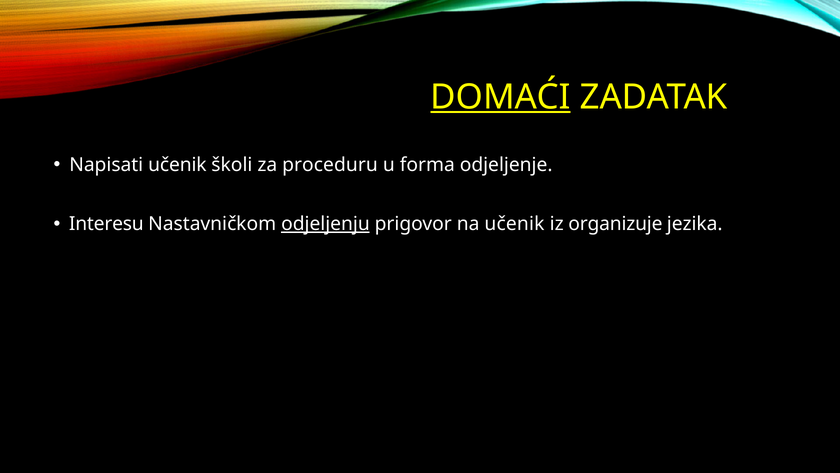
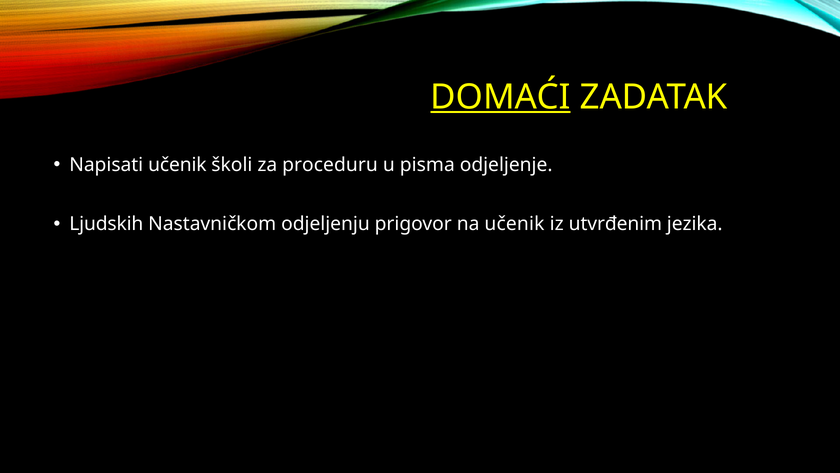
forma: forma -> pisma
Interesu: Interesu -> Ljudskih
odjeljenju underline: present -> none
organizuje: organizuje -> utvrđenim
